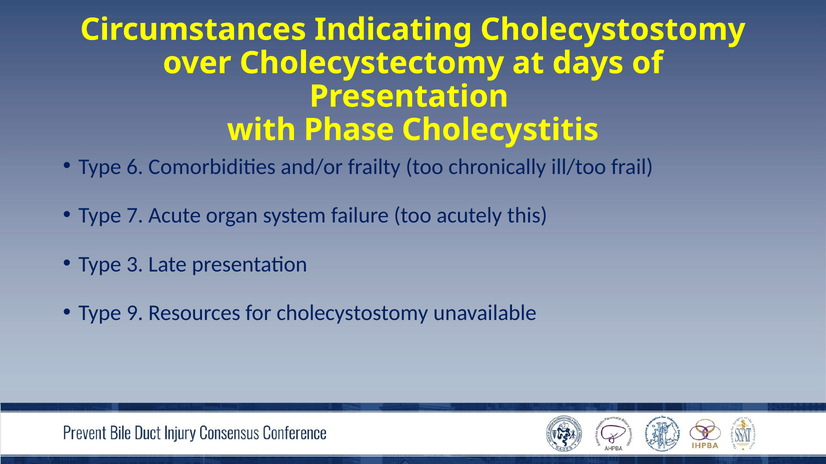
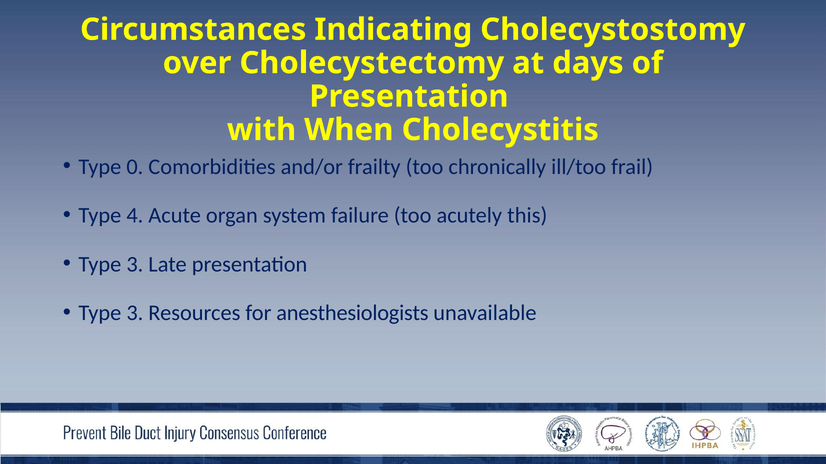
Phase: Phase -> When
6: 6 -> 0
7: 7 -> 4
9 at (135, 313): 9 -> 3
for cholecystostomy: cholecystostomy -> anesthesiologists
